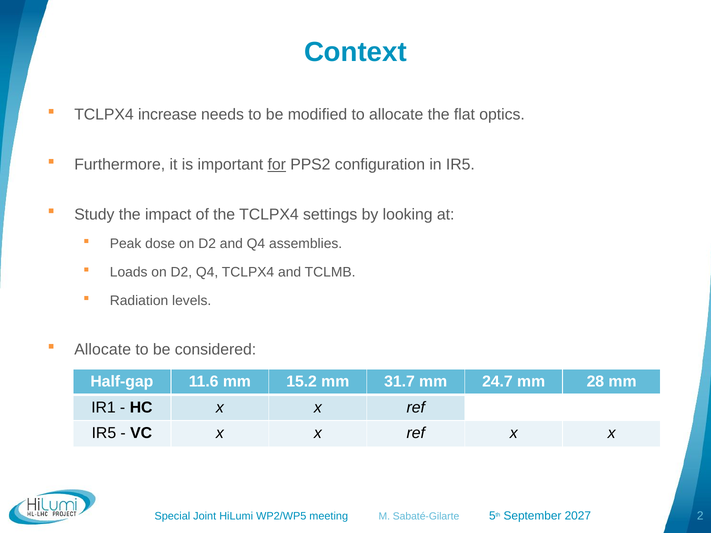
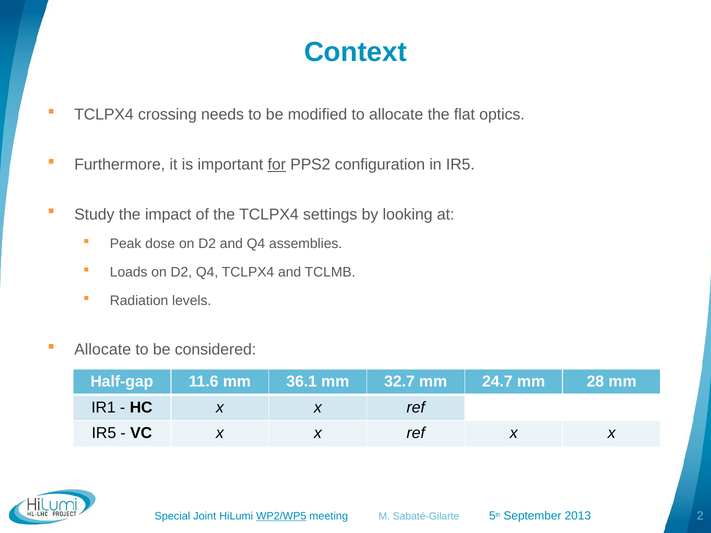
increase: increase -> crossing
15.2: 15.2 -> 36.1
31.7: 31.7 -> 32.7
WP2/WP5 underline: none -> present
2027: 2027 -> 2013
